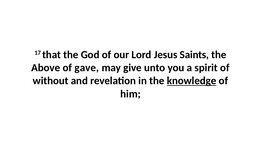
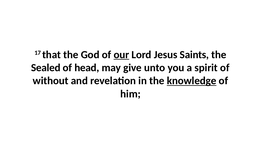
our underline: none -> present
Above: Above -> Sealed
gave: gave -> head
